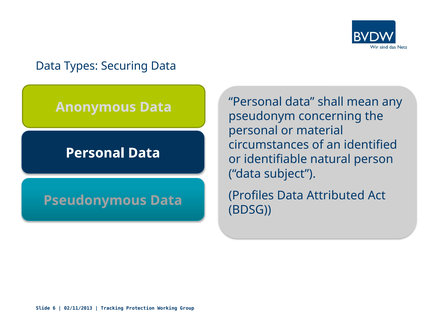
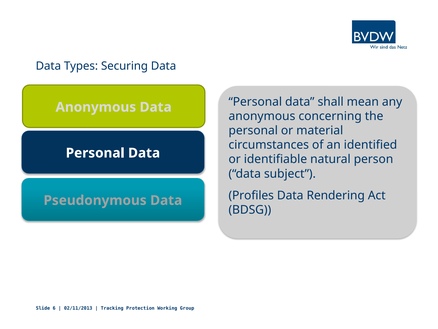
pseudonym at (262, 116): pseudonym -> anonymous
Attributed: Attributed -> Rendering
